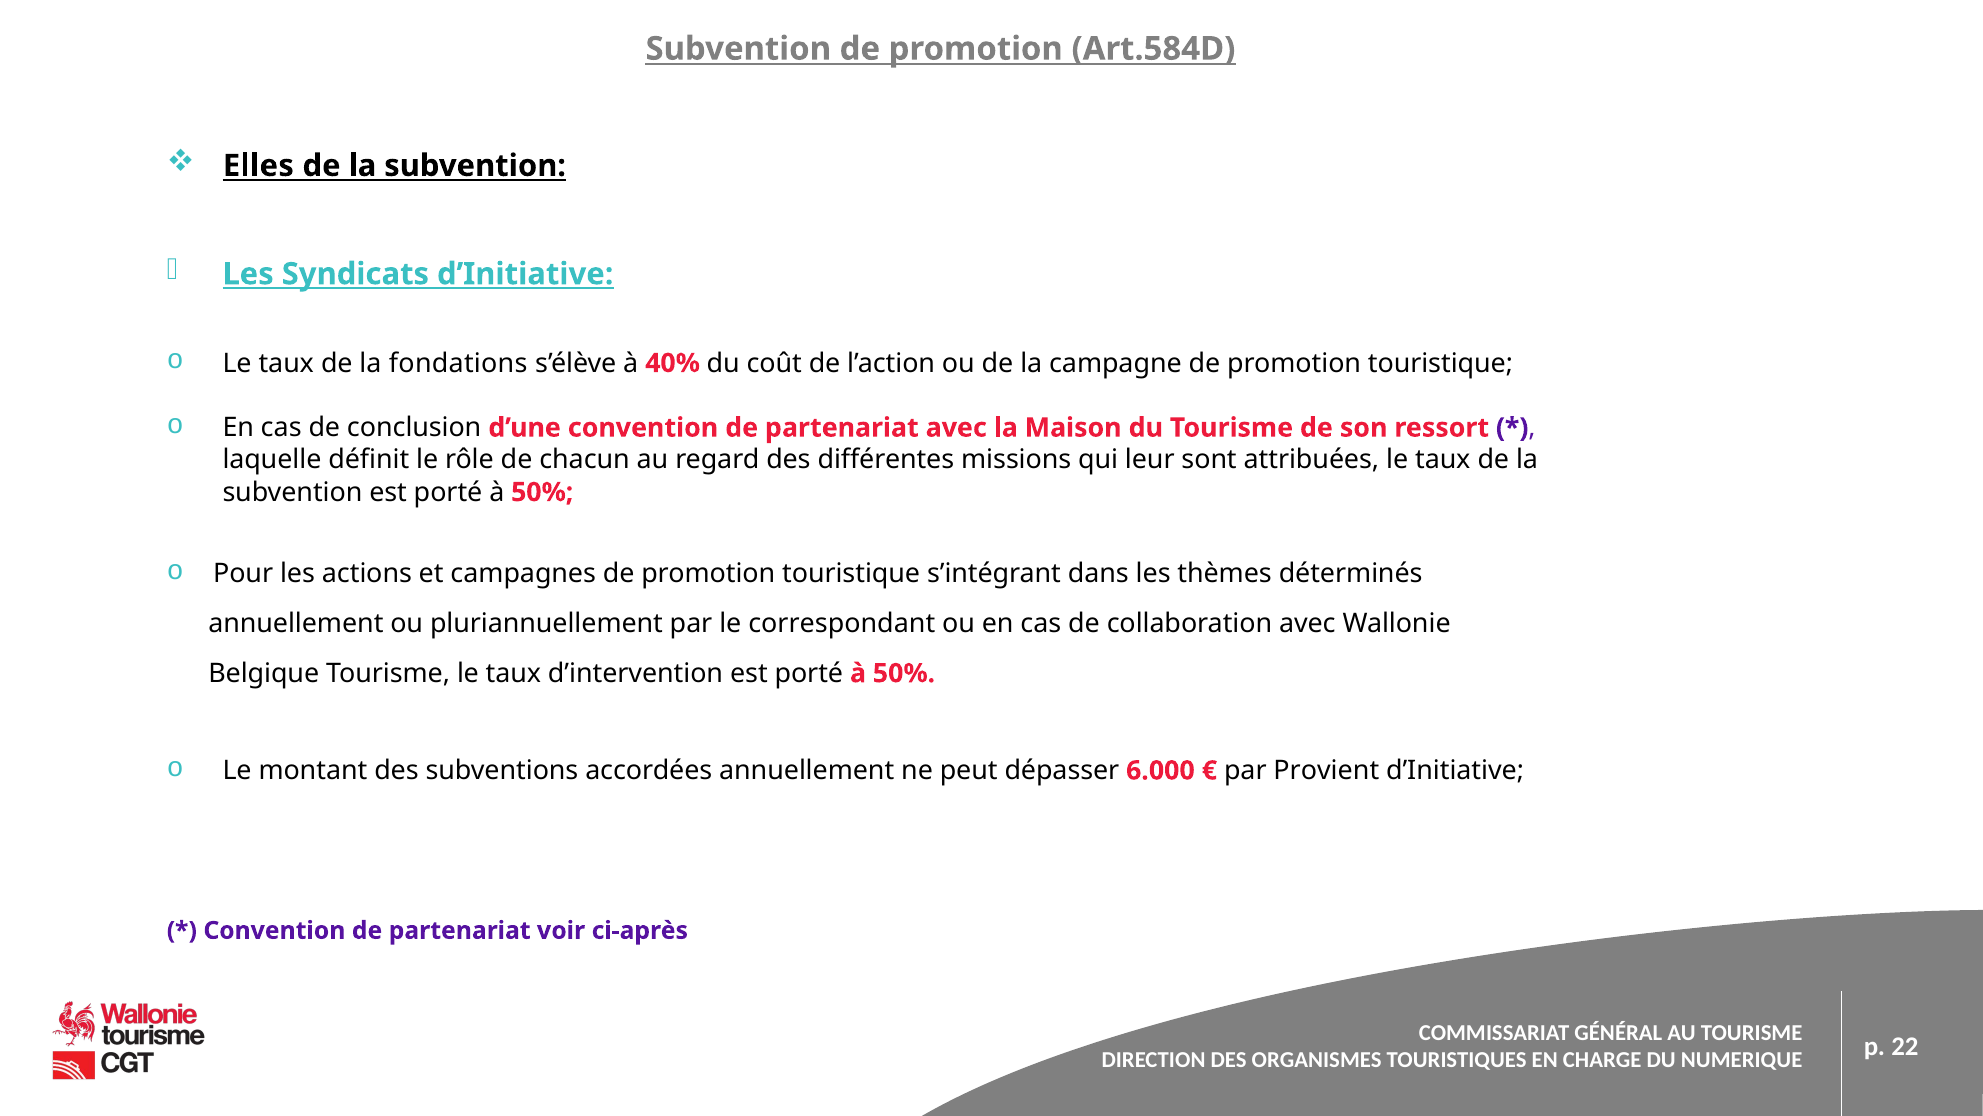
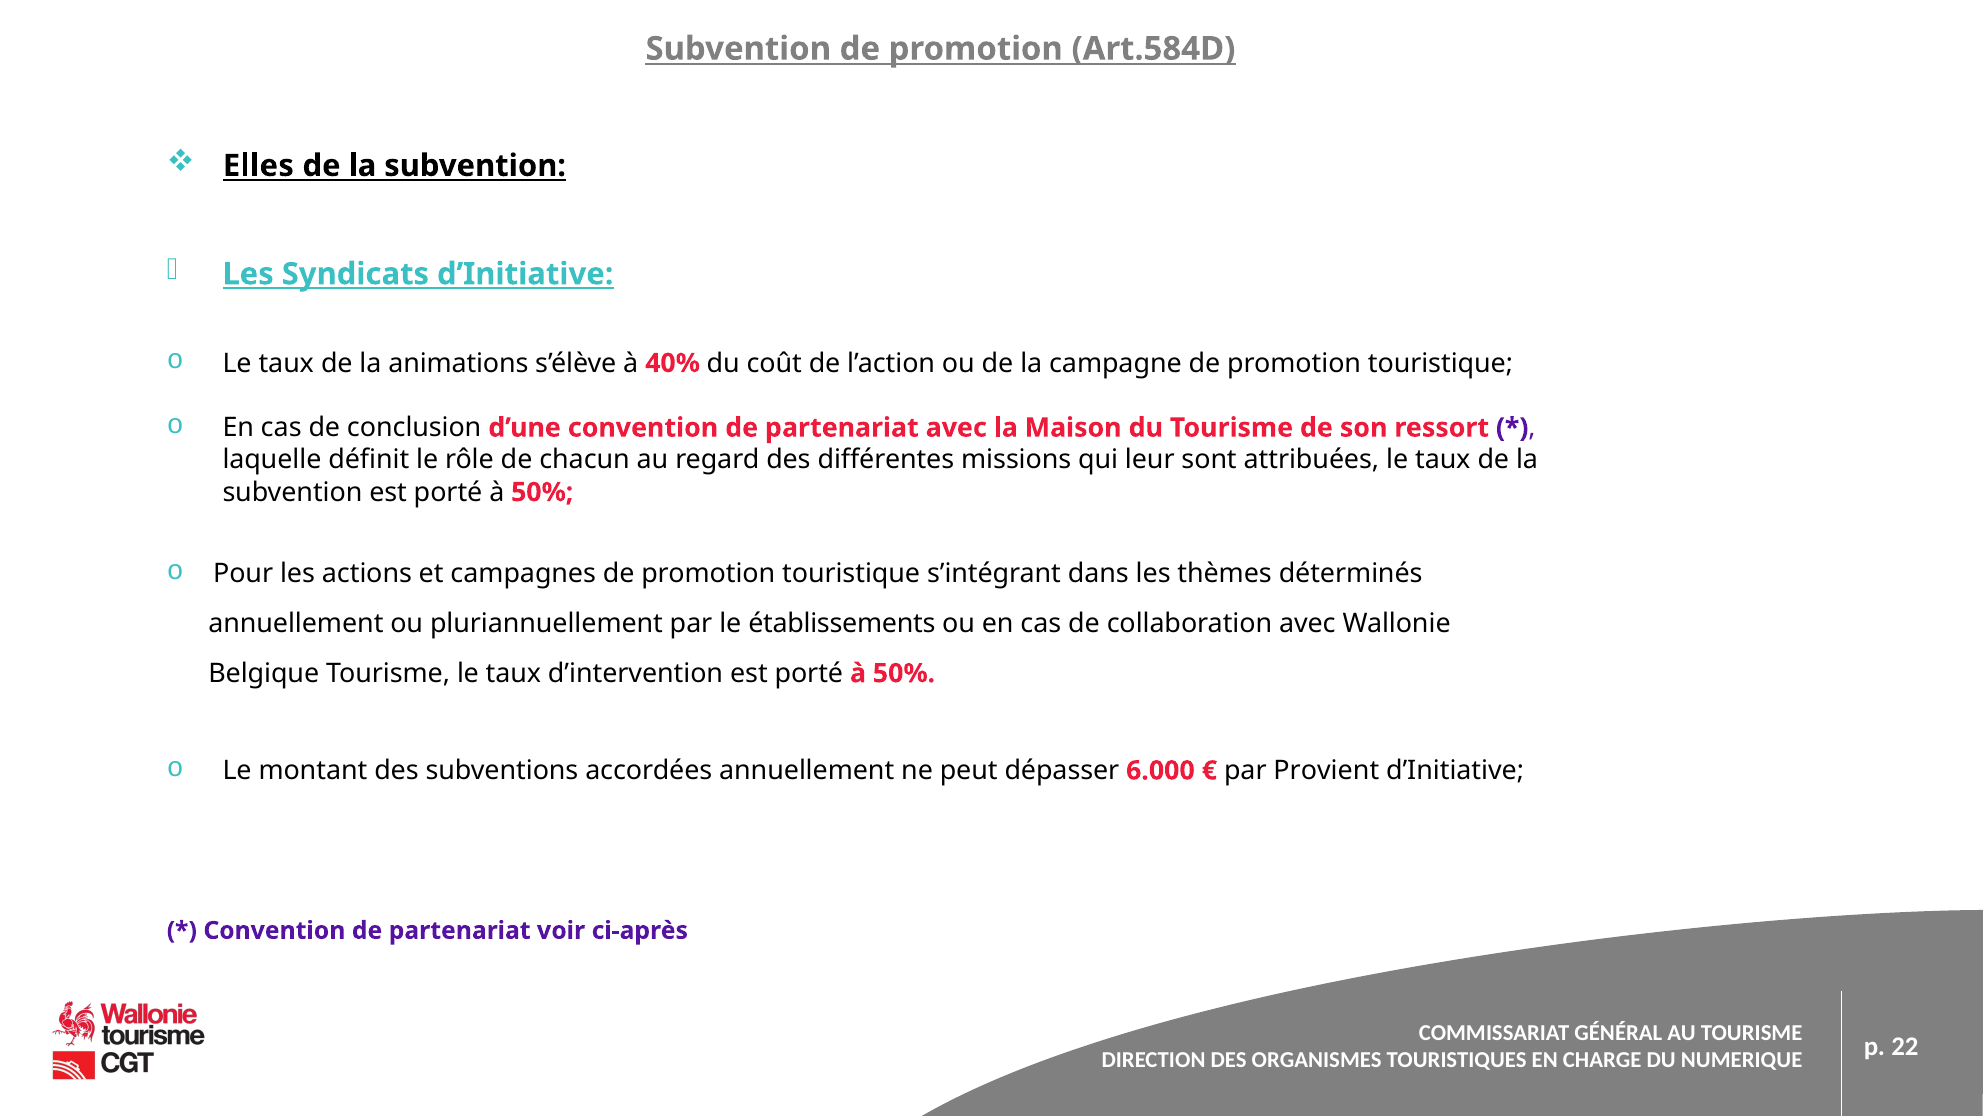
fondations: fondations -> animations
correspondant: correspondant -> établissements
